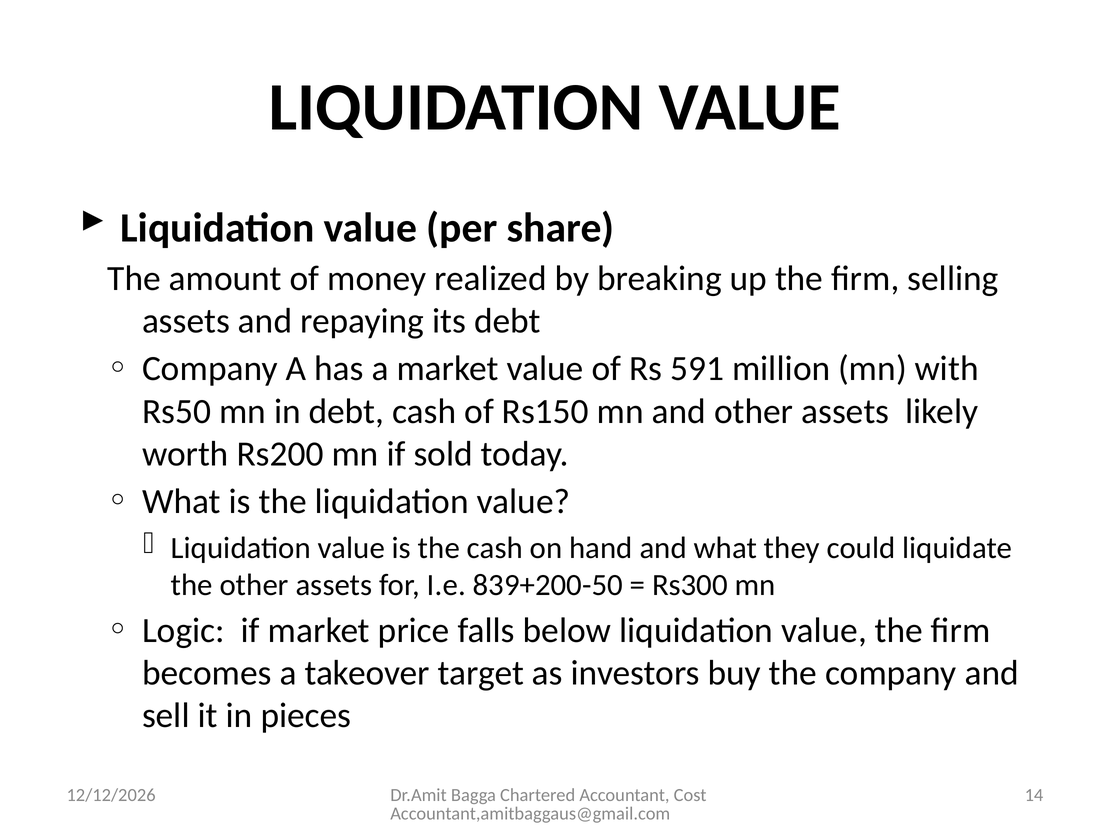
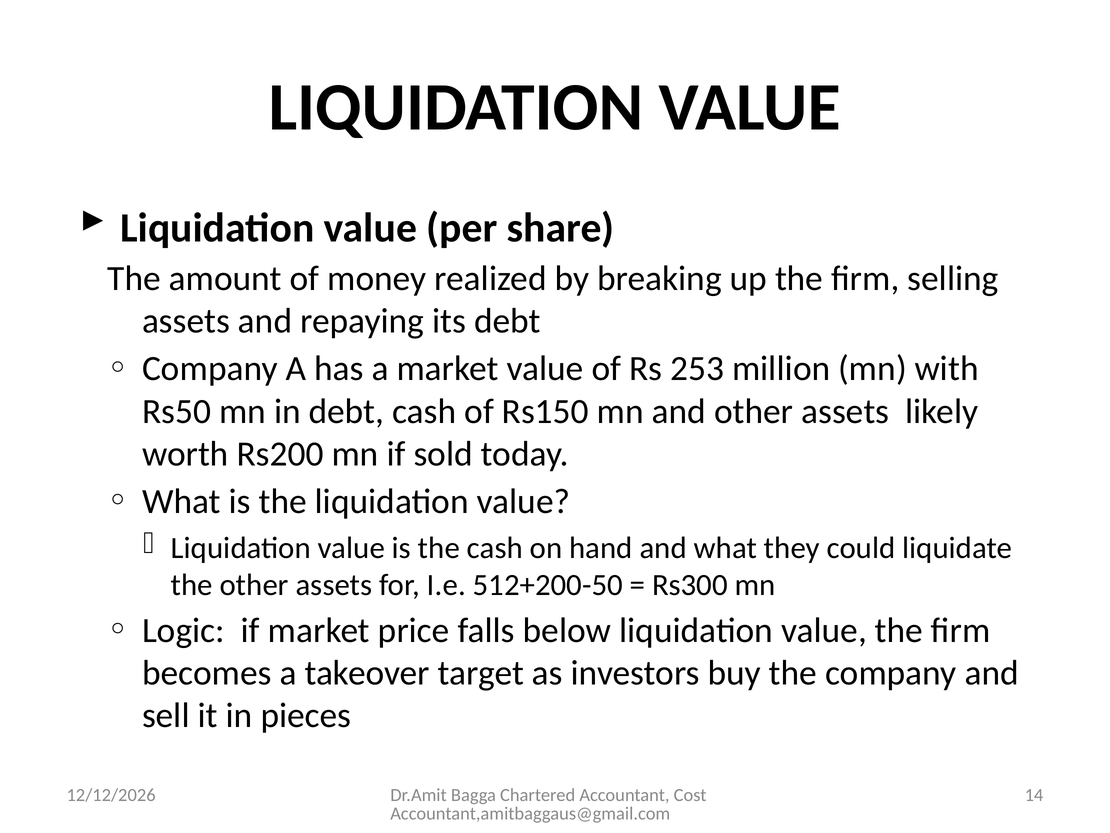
591: 591 -> 253
839+200-50: 839+200-50 -> 512+200-50
